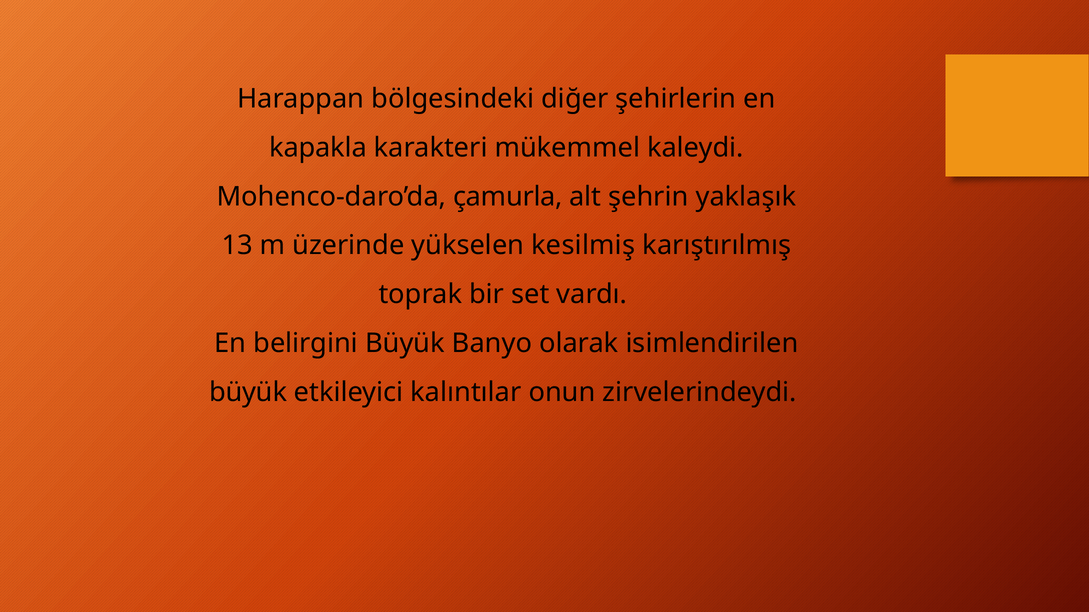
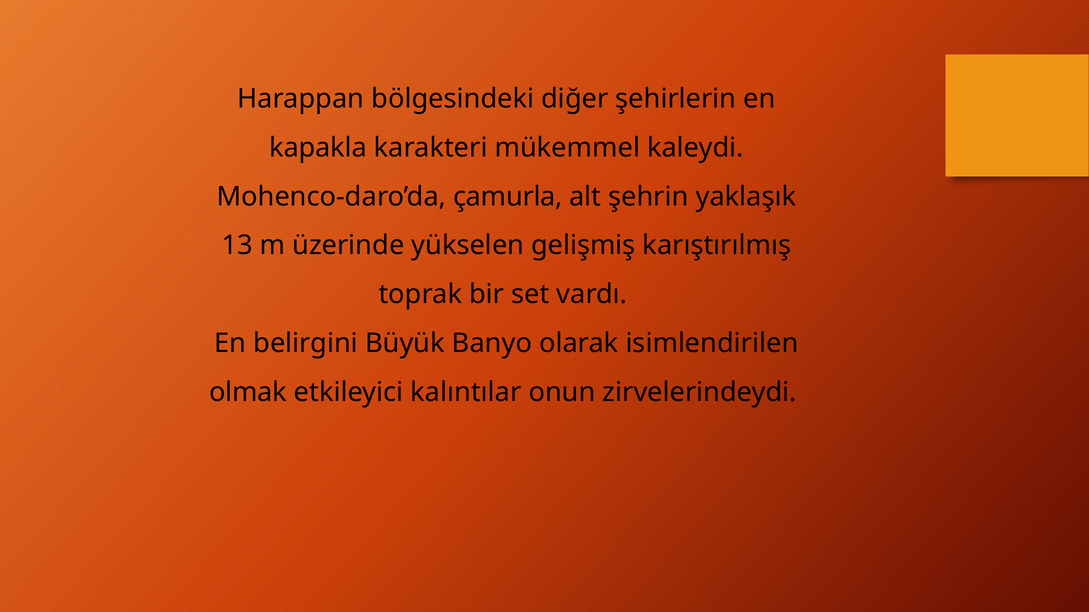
kesilmiş: kesilmiş -> gelişmiş
büyük at (248, 393): büyük -> olmak
